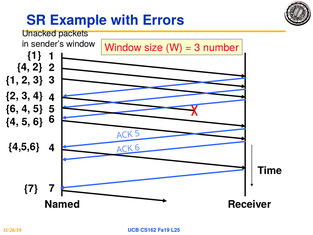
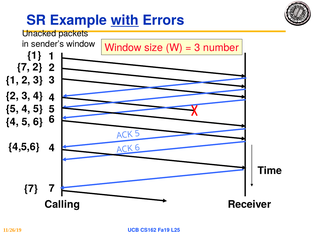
with underline: none -> present
4 at (23, 67): 4 -> 7
6 at (12, 109): 6 -> 5
Named: Named -> Calling
